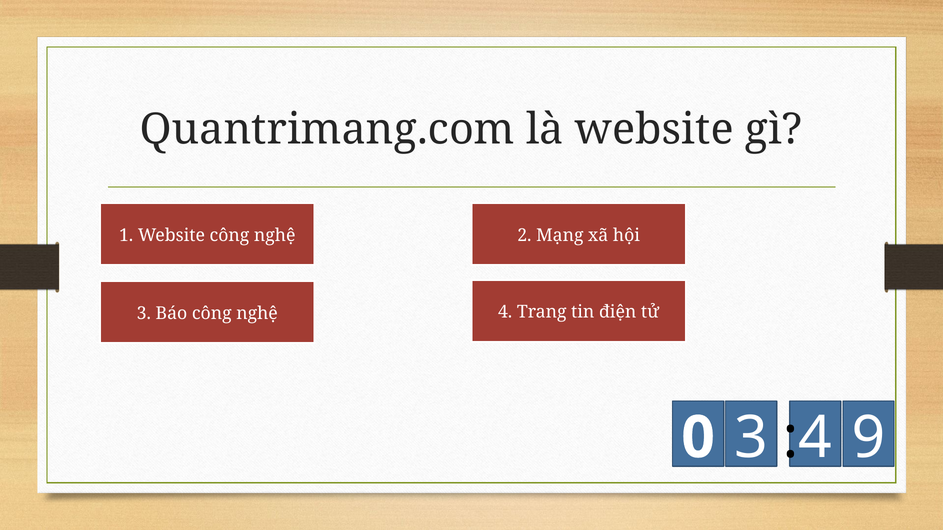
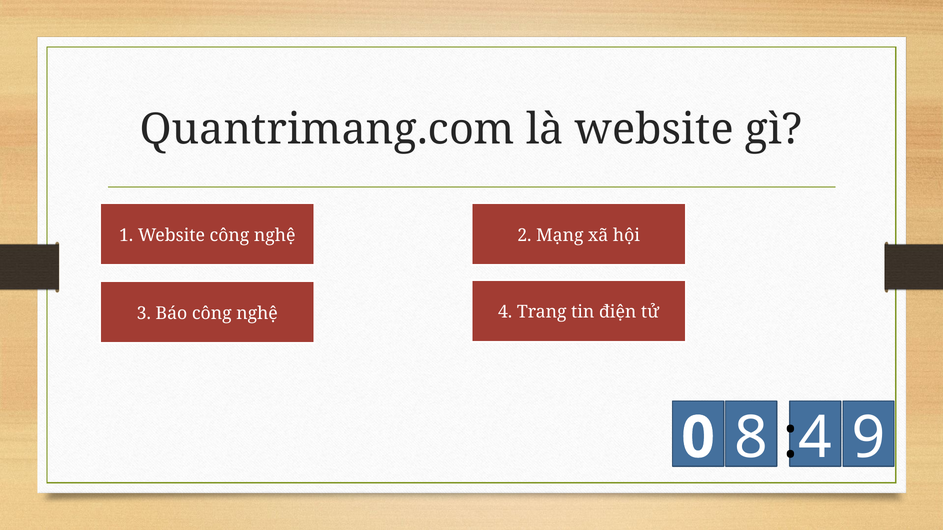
0 3: 3 -> 8
